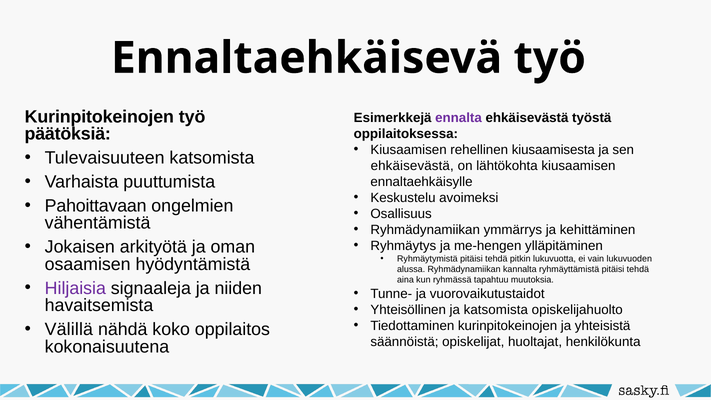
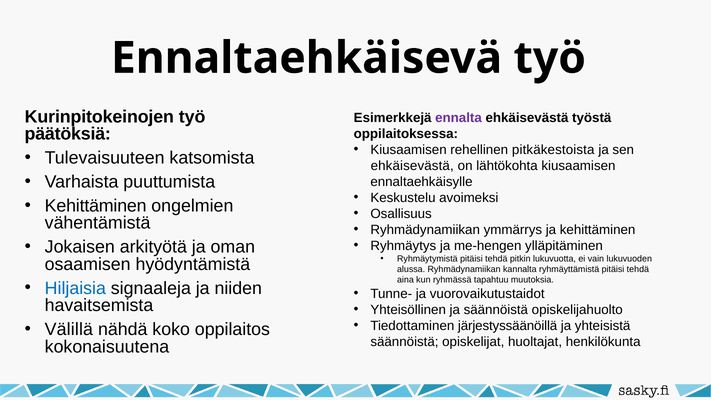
kiusaamisesta: kiusaamisesta -> pitkäkestoista
Pahoittavaan at (96, 206): Pahoittavaan -> Kehittäminen
Hiljaisia colour: purple -> blue
ja katsomista: katsomista -> säännöistä
Tiedottaminen kurinpitokeinojen: kurinpitokeinojen -> järjestyssäänöillä
